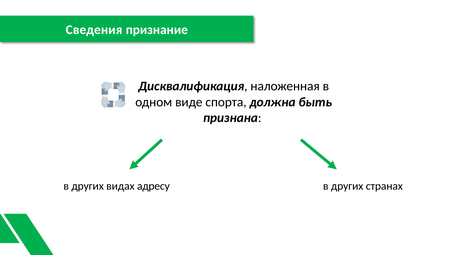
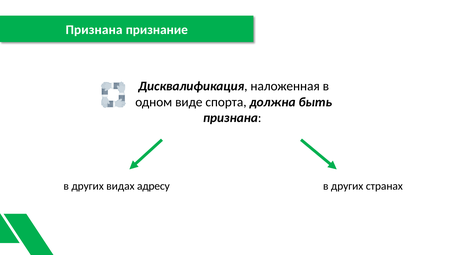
Сведения at (94, 30): Сведения -> Признана
